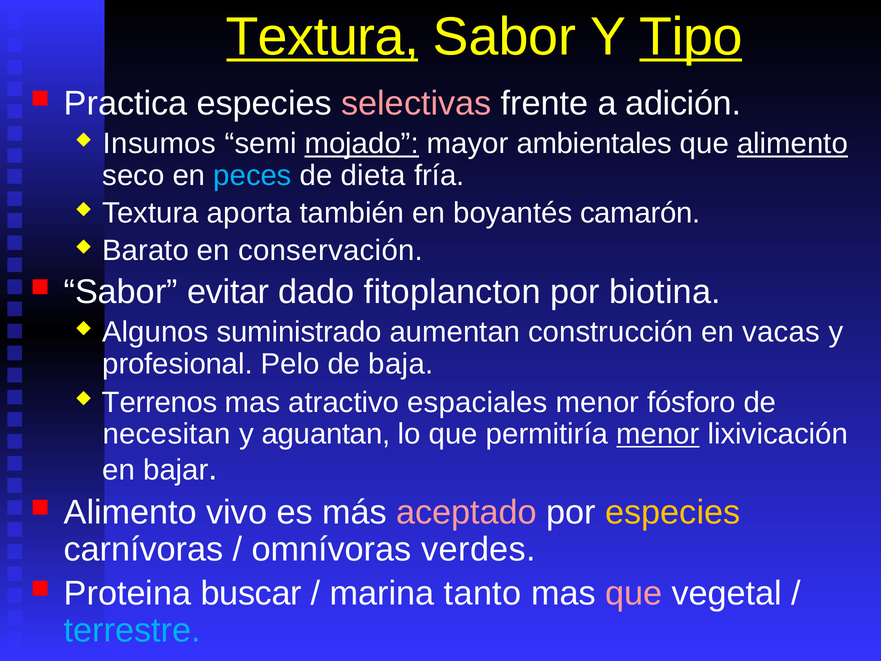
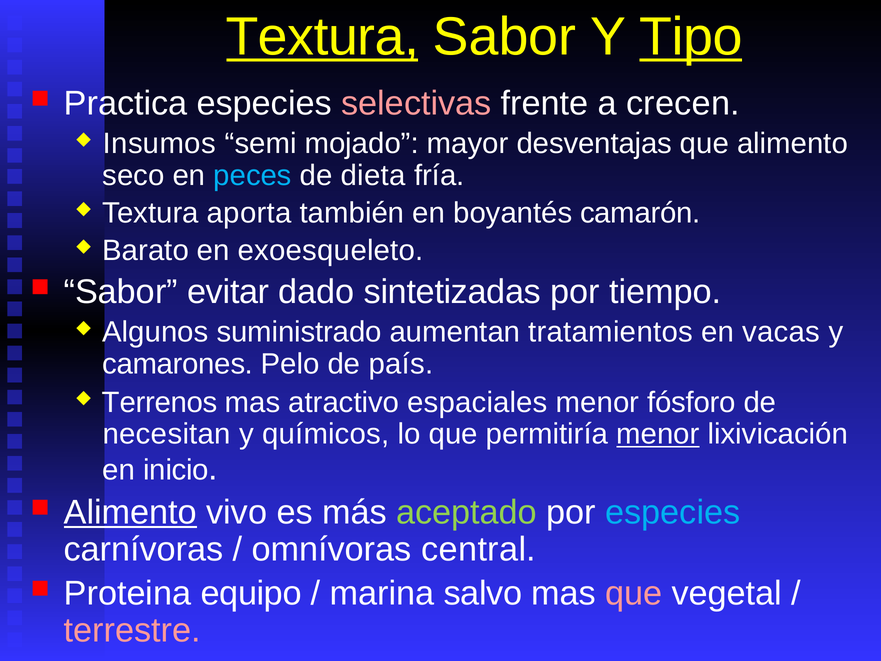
adición: adición -> crecen
mojado underline: present -> none
ambientales: ambientales -> desventajas
alimento at (793, 144) underline: present -> none
conservación: conservación -> exoesqueleto
fitoplancton: fitoplancton -> sintetizadas
biotina: biotina -> tiempo
construcción: construcción -> tratamientos
profesional: profesional -> camarones
baja: baja -> país
aguantan: aguantan -> químicos
bajar: bajar -> inicio
Alimento at (130, 512) underline: none -> present
aceptado colour: pink -> light green
especies at (673, 512) colour: yellow -> light blue
verdes: verdes -> central
buscar: buscar -> equipo
tanto: tanto -> salvo
terrestre colour: light blue -> pink
